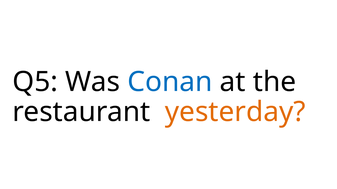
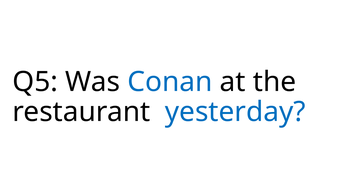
yesterday colour: orange -> blue
